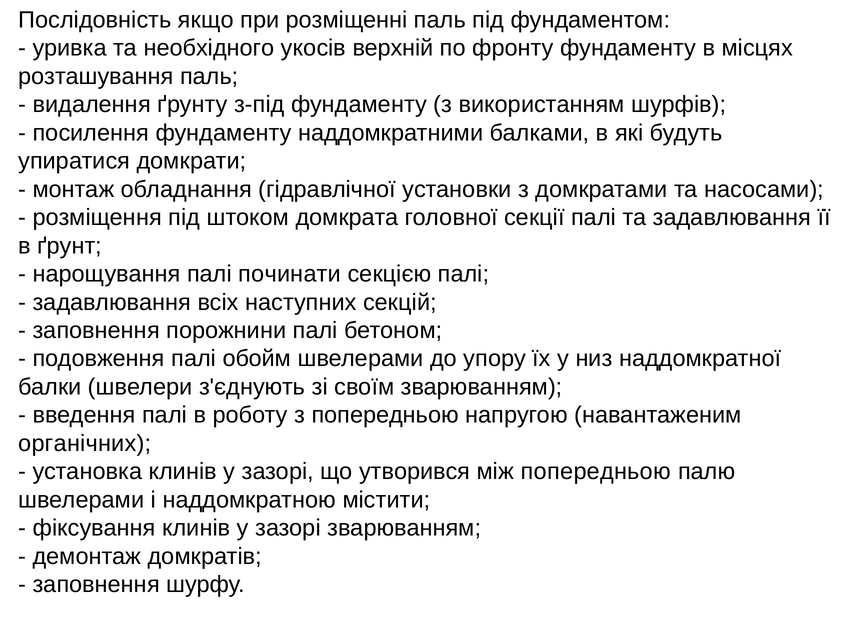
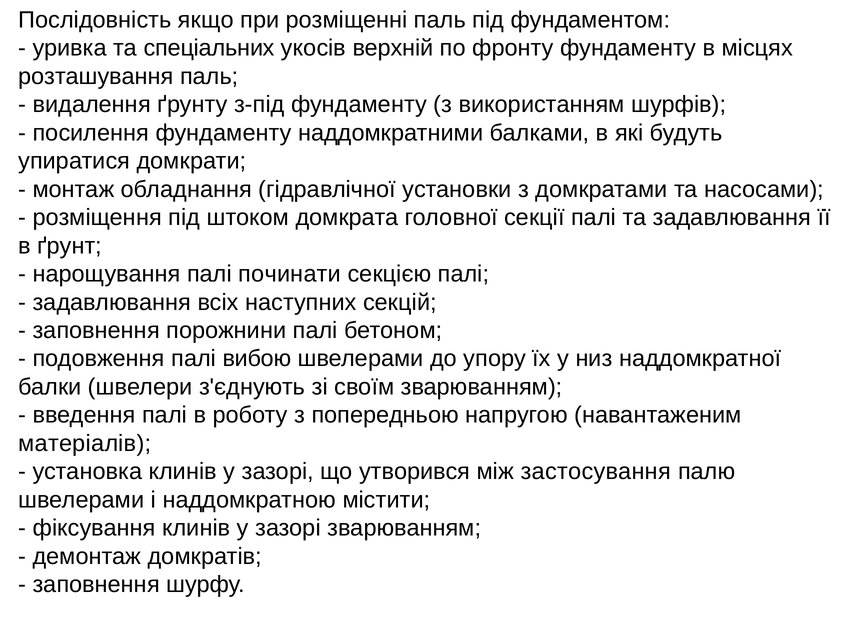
необхідного: необхідного -> спеціальних
обойм: обойм -> вибою
органічних: органічних -> матеріалів
між попередньою: попередньою -> застосування
